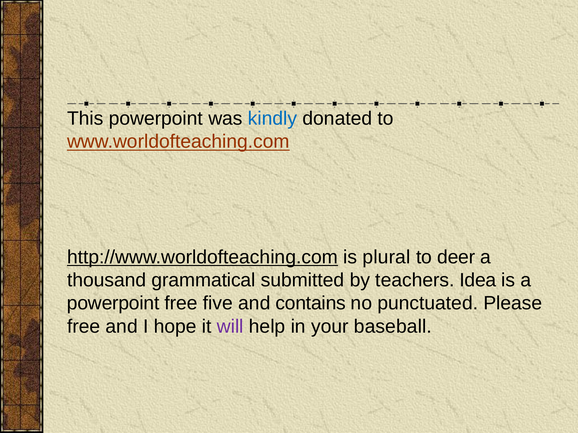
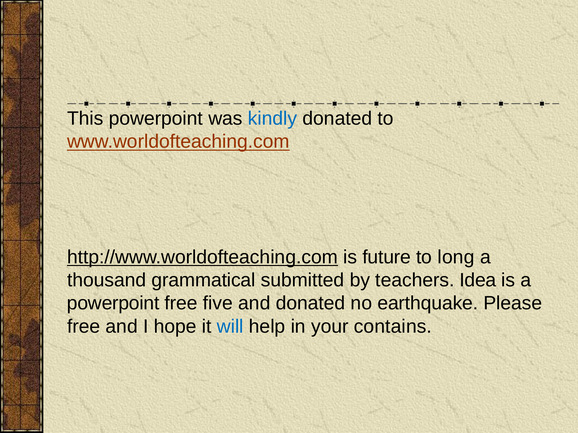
plural: plural -> future
deer: deer -> long
and contains: contains -> donated
punctuated: punctuated -> earthquake
will colour: purple -> blue
baseball: baseball -> contains
